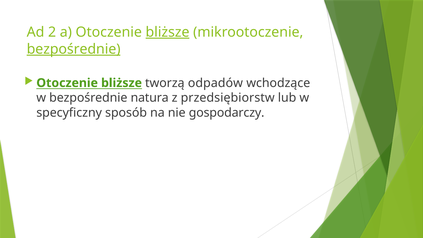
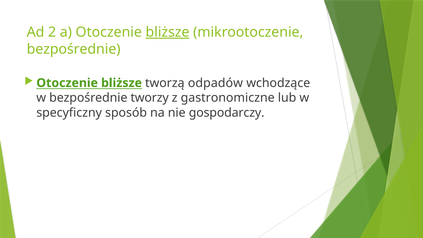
bezpośrednie at (74, 49) underline: present -> none
natura: natura -> tworzy
przedsiębiorstw: przedsiębiorstw -> gastronomiczne
